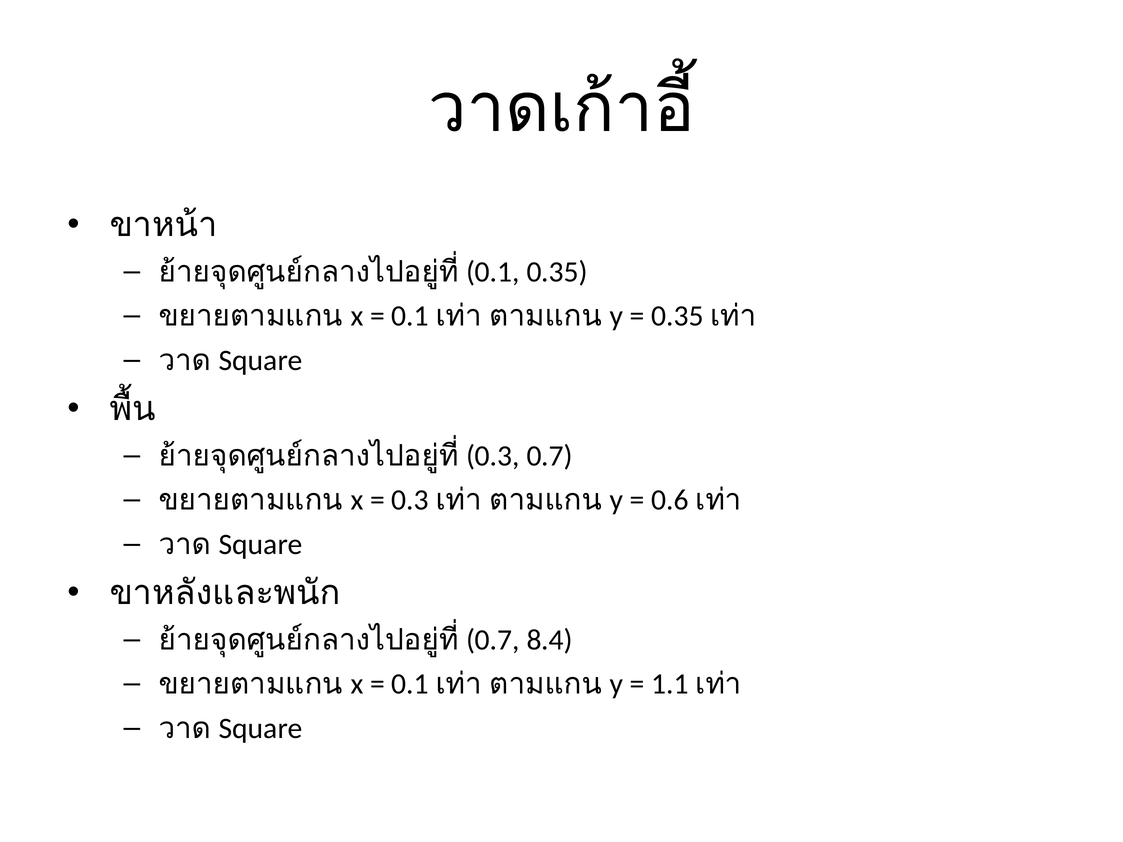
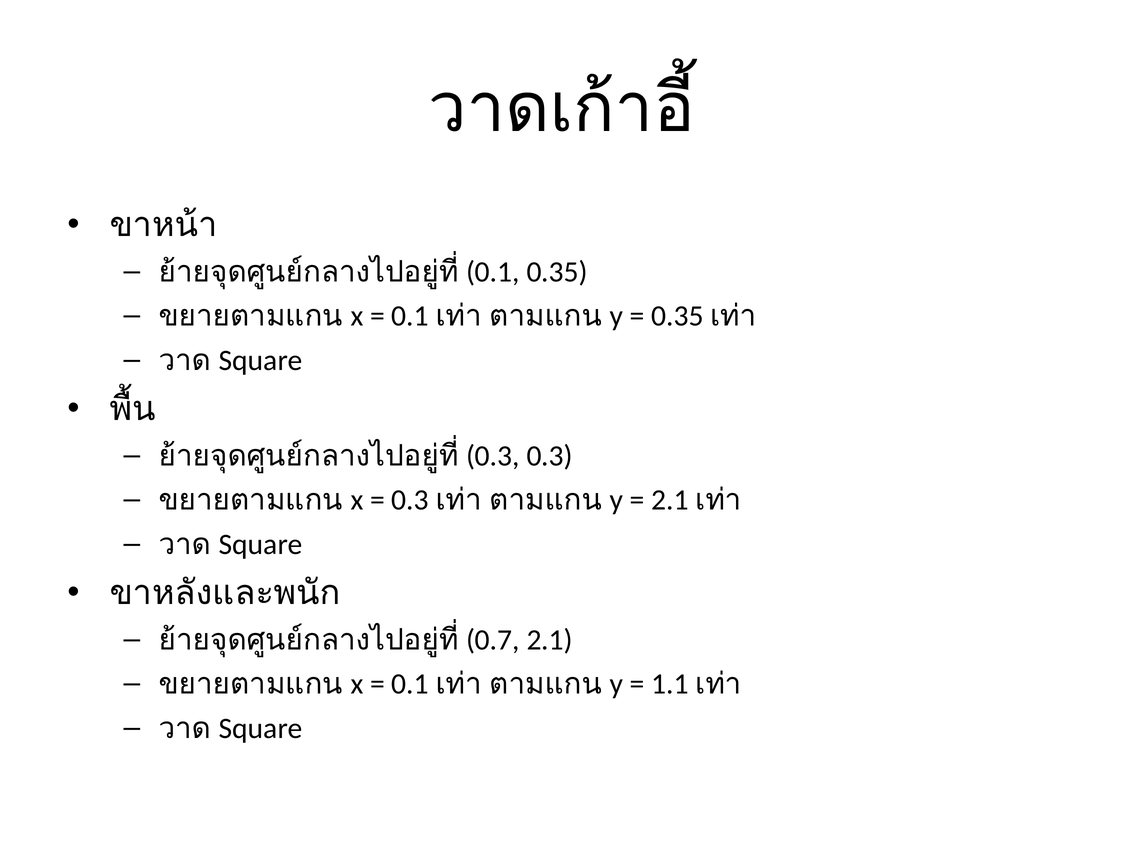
0.3 0.7: 0.7 -> 0.3
0.6 at (670, 500): 0.6 -> 2.1
0.7 8.4: 8.4 -> 2.1
